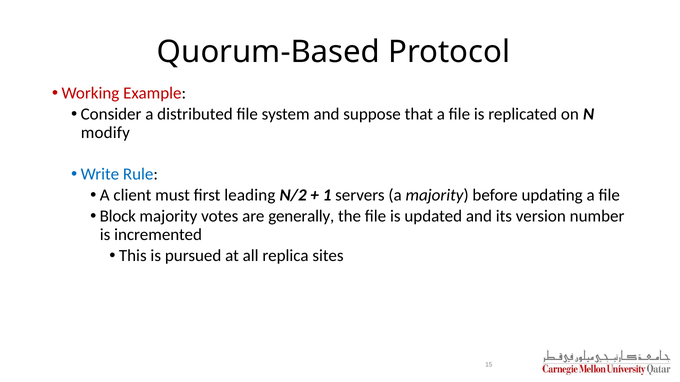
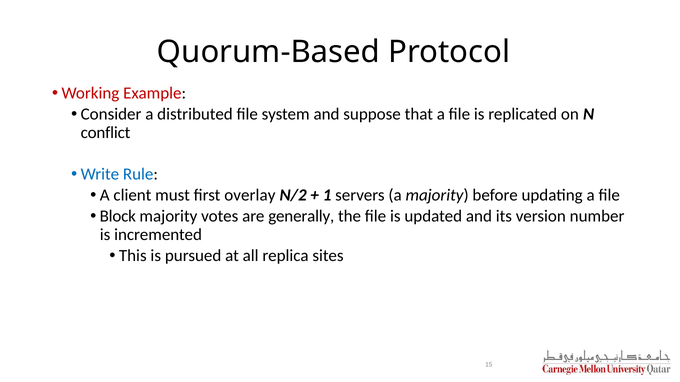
modify: modify -> conflict
leading: leading -> overlay
